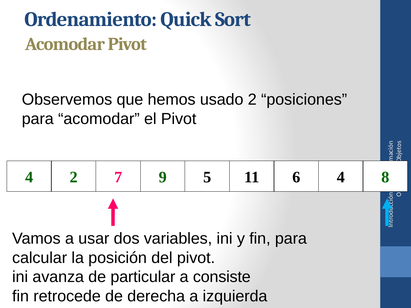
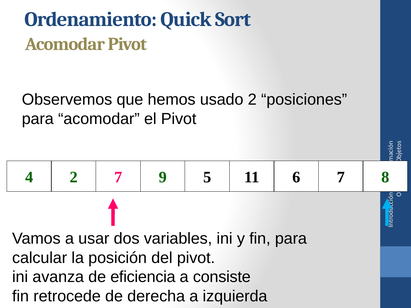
6 4: 4 -> 7
particular: particular -> eficiencia
